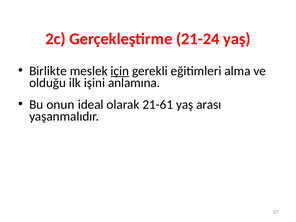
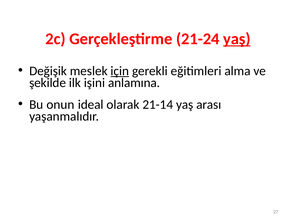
yaş at (237, 39) underline: none -> present
Birlikte: Birlikte -> Değişik
olduğu: olduğu -> şekilde
21-61: 21-61 -> 21-14
